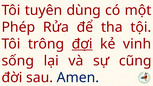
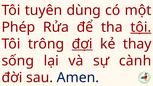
tội underline: none -> present
vinh: vinh -> thay
cũng: cũng -> cành
